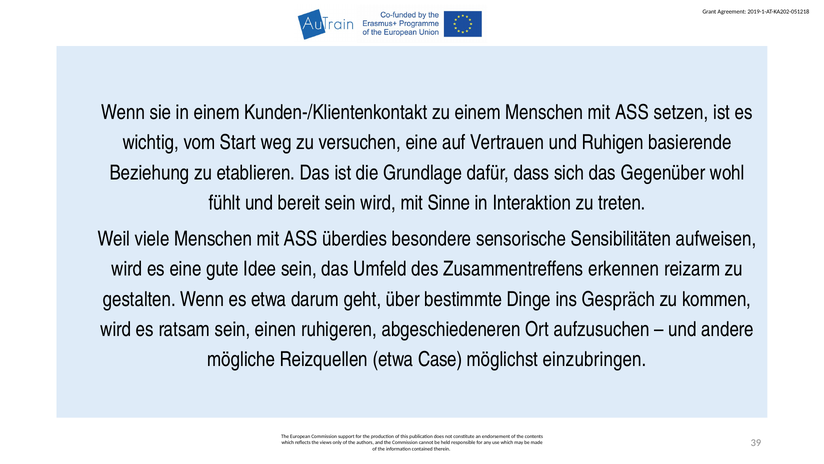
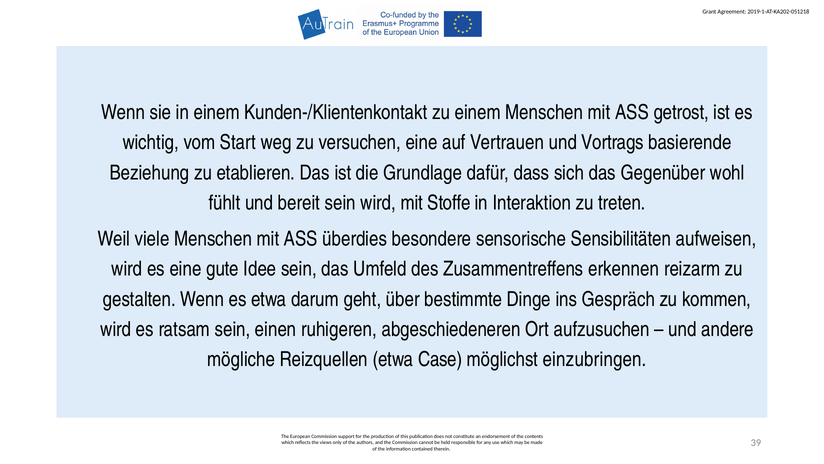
setzen: setzen -> getrost
Ruhigen: Ruhigen -> Vortrags
Sinne: Sinne -> Stoffe
